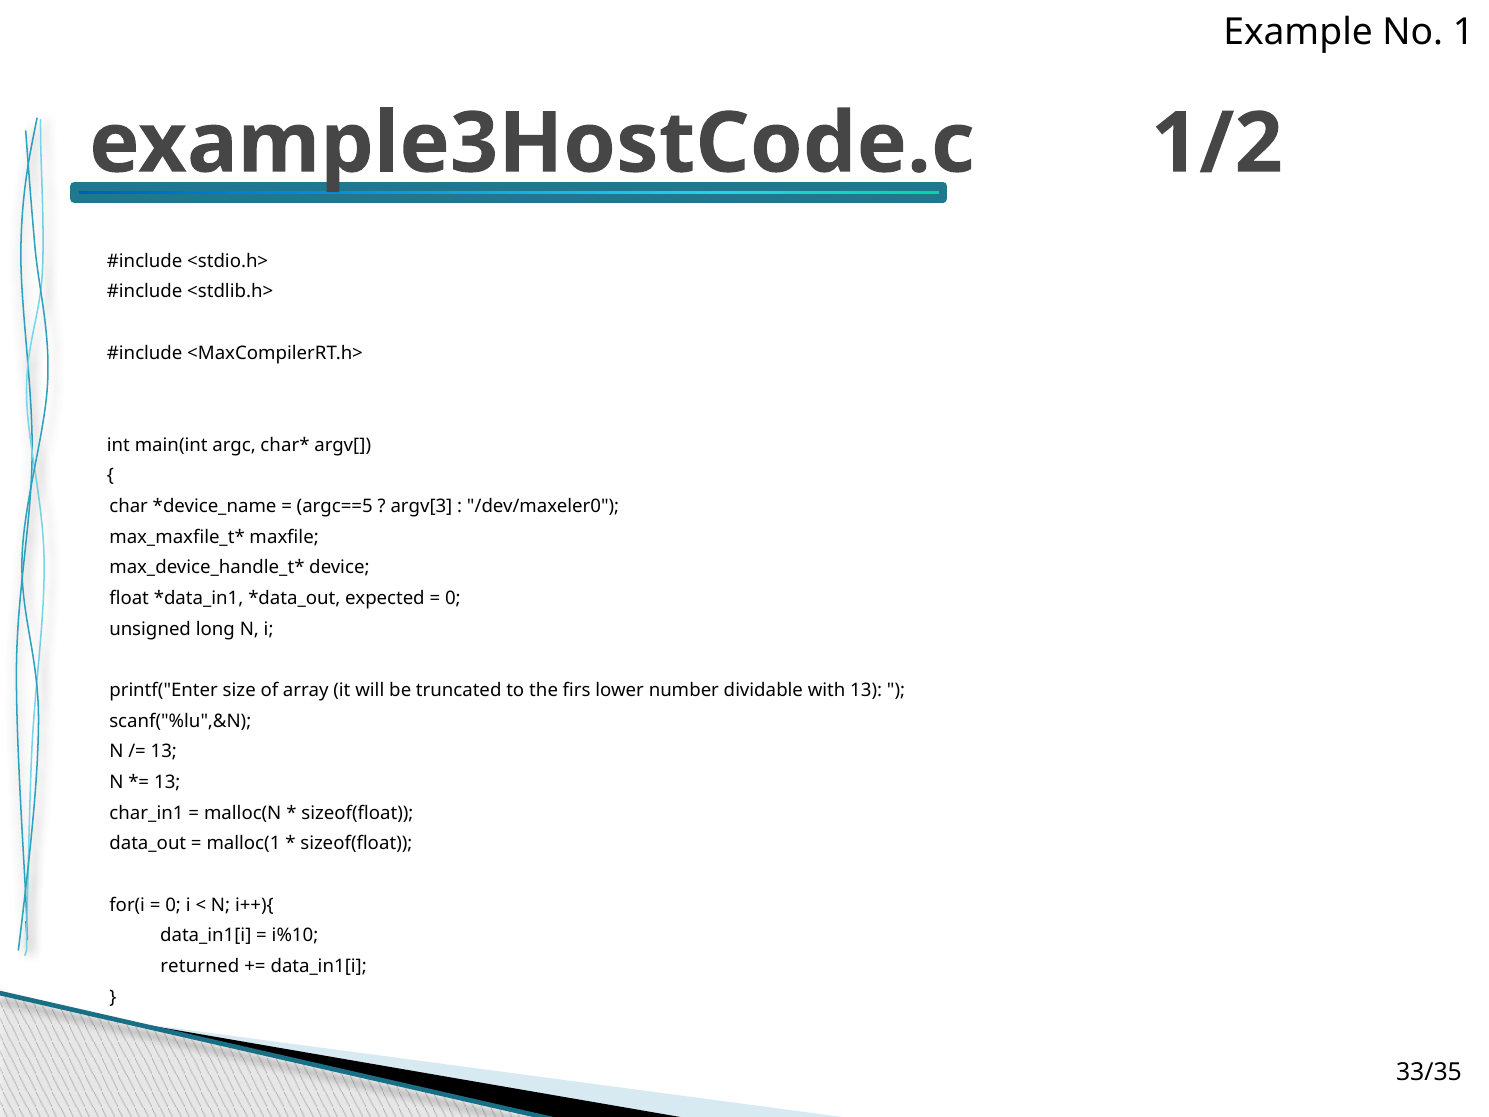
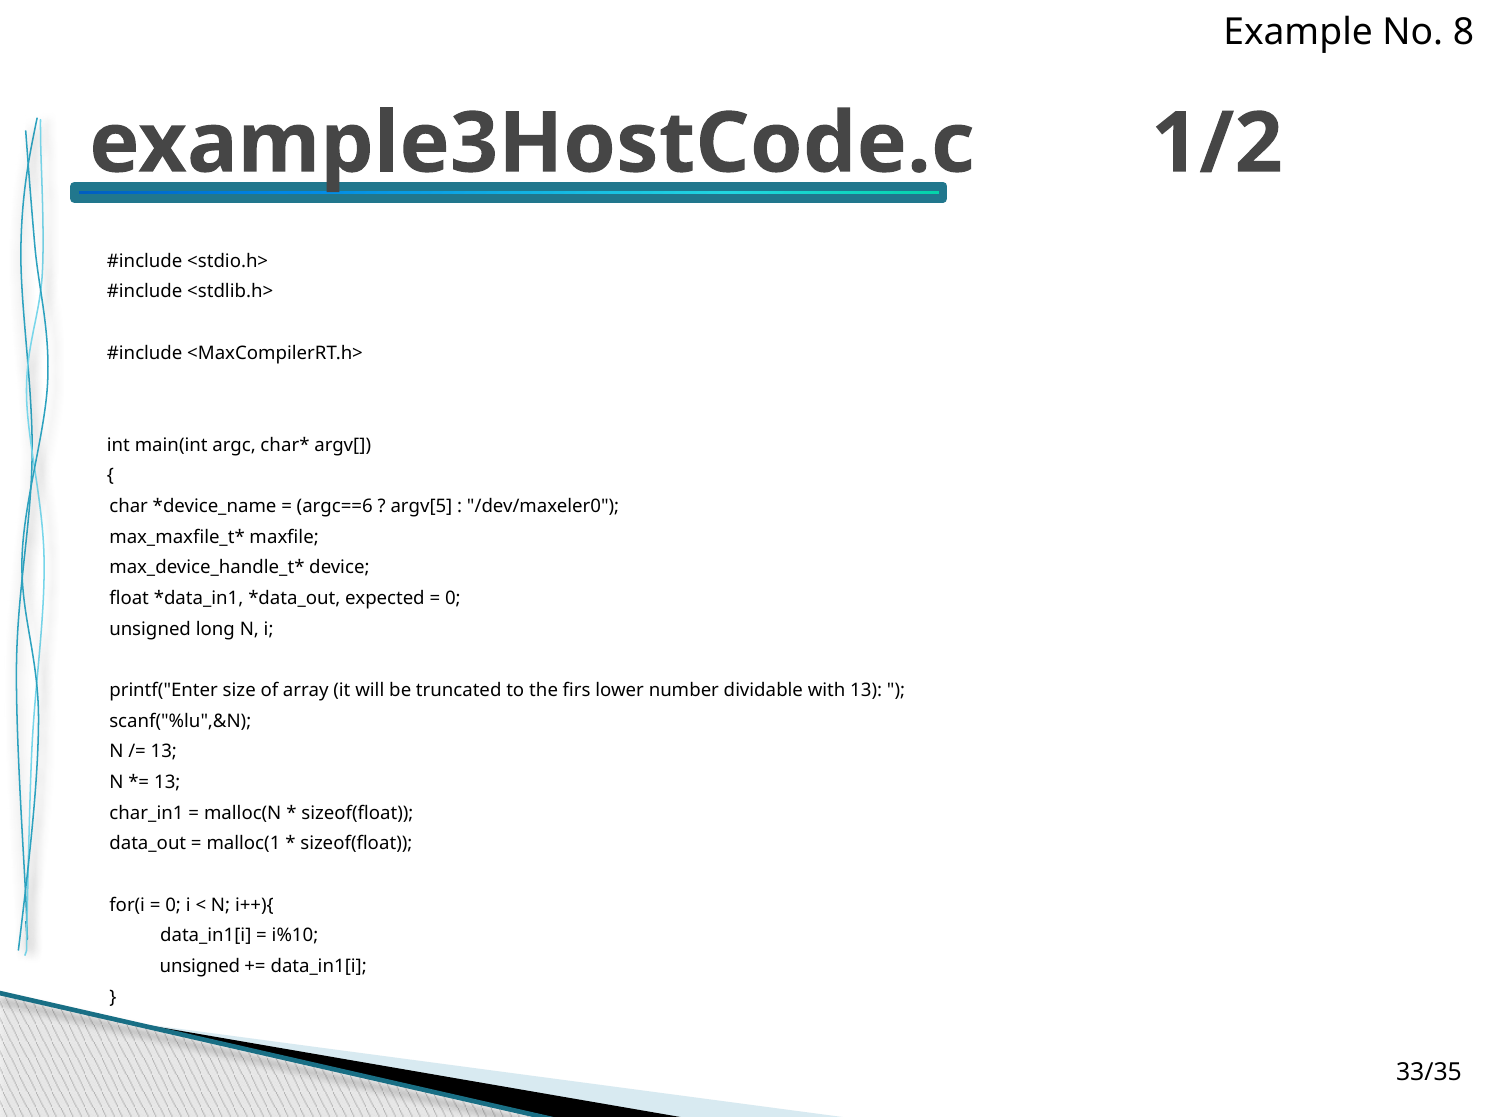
1: 1 -> 8
argc==5: argc==5 -> argc==6
argv[3: argv[3 -> argv[5
returned at (200, 966): returned -> unsigned
